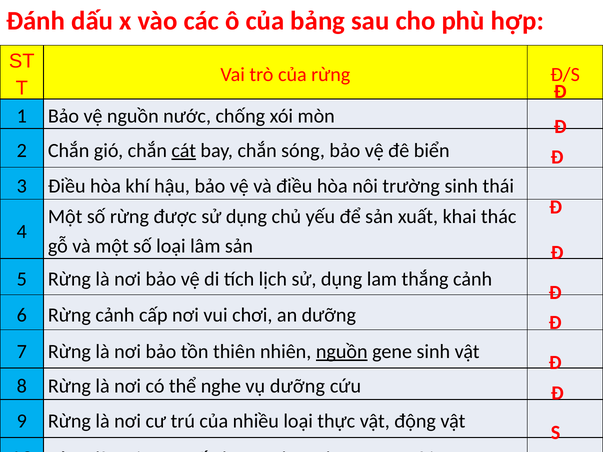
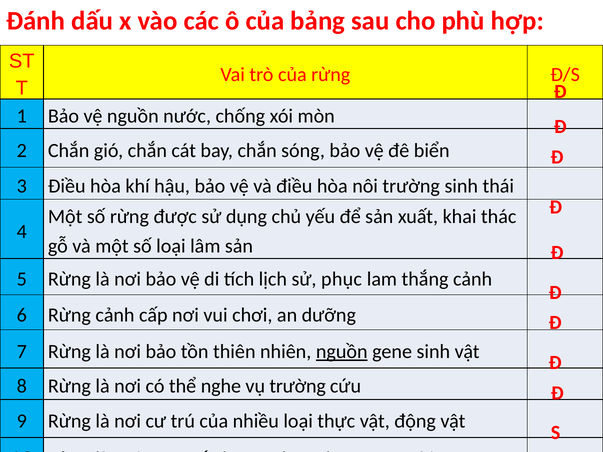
cát underline: present -> none
lịch sử dụng: dụng -> phục
vụ dưỡng: dưỡng -> trường
